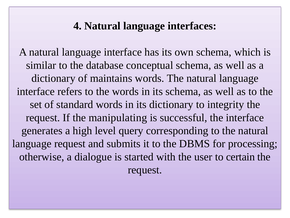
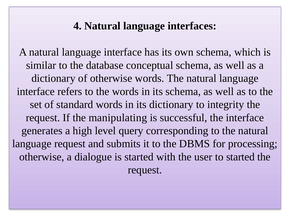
of maintains: maintains -> otherwise
to certain: certain -> started
